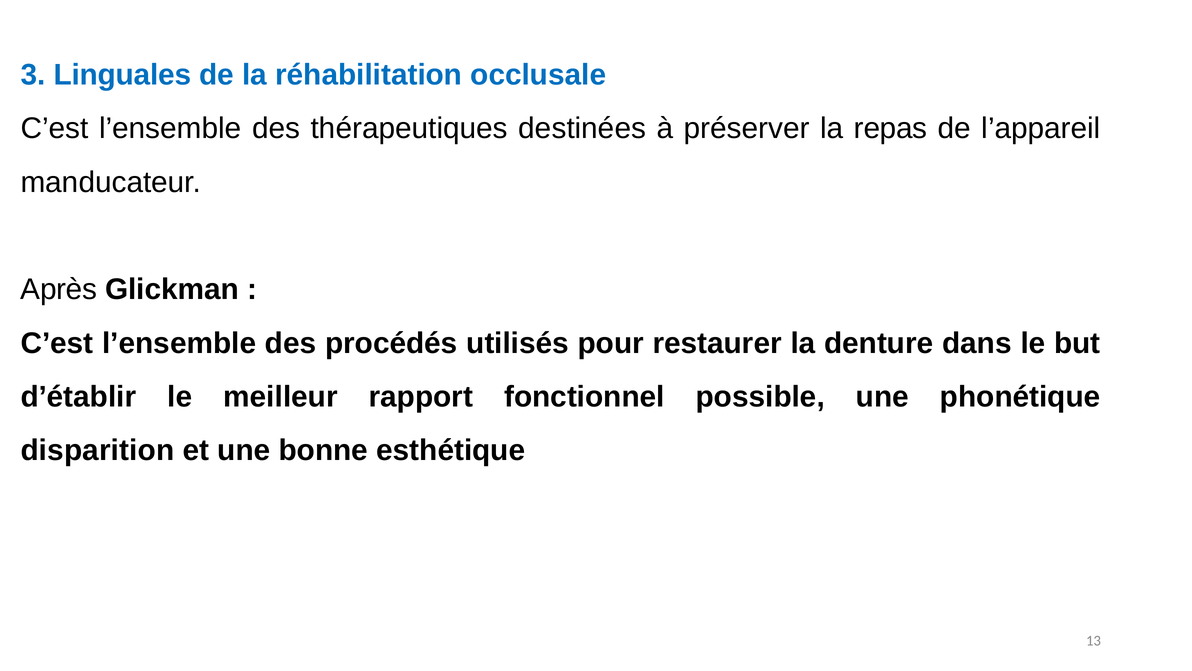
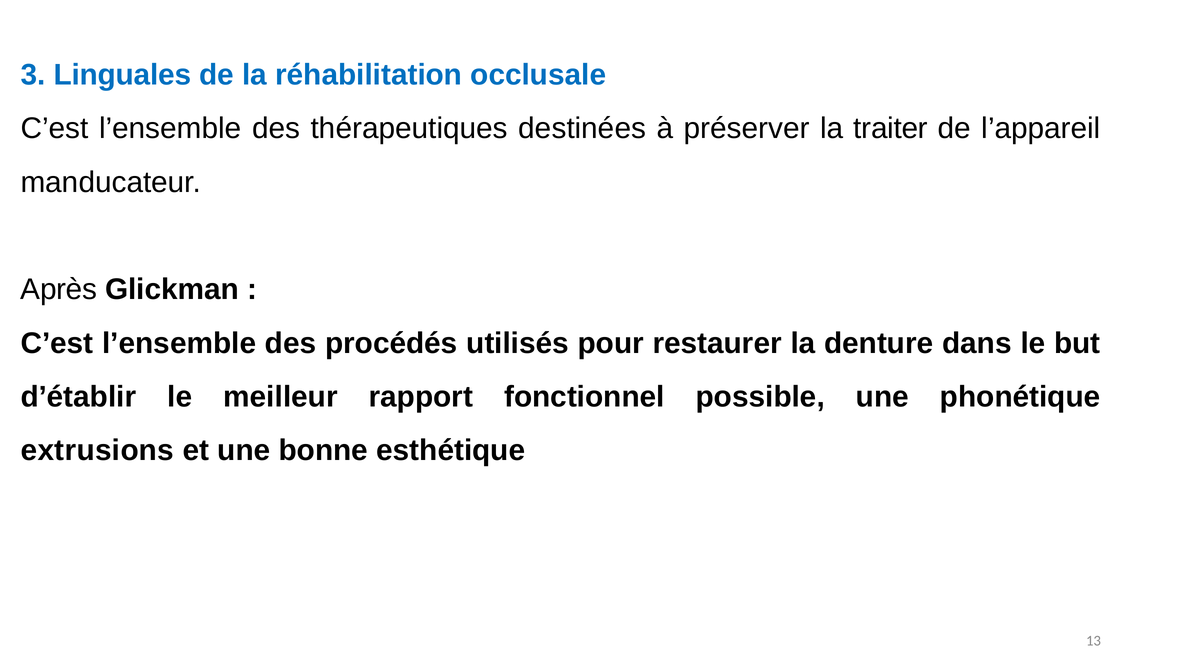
repas: repas -> traiter
disparition: disparition -> extrusions
